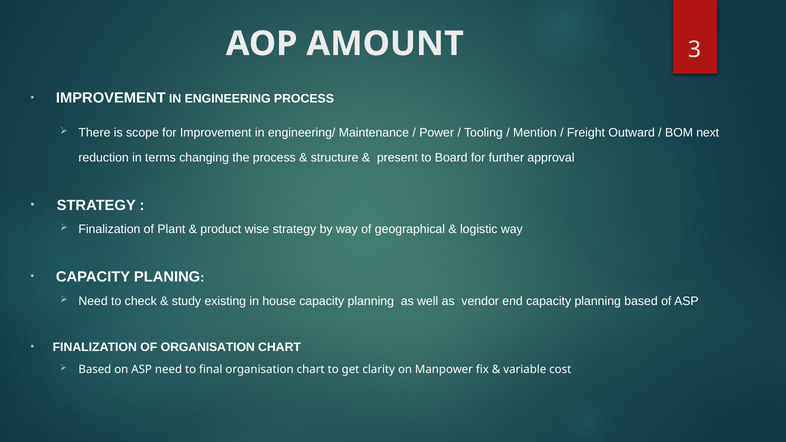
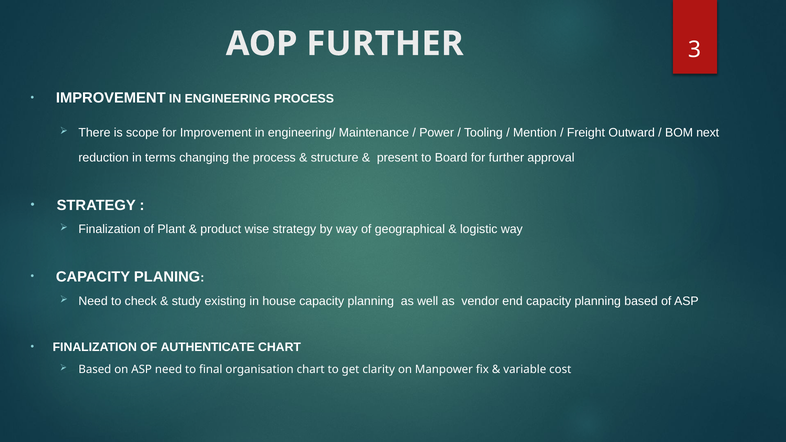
AOP AMOUNT: AMOUNT -> FURTHER
OF ORGANISATION: ORGANISATION -> AUTHENTICATE
